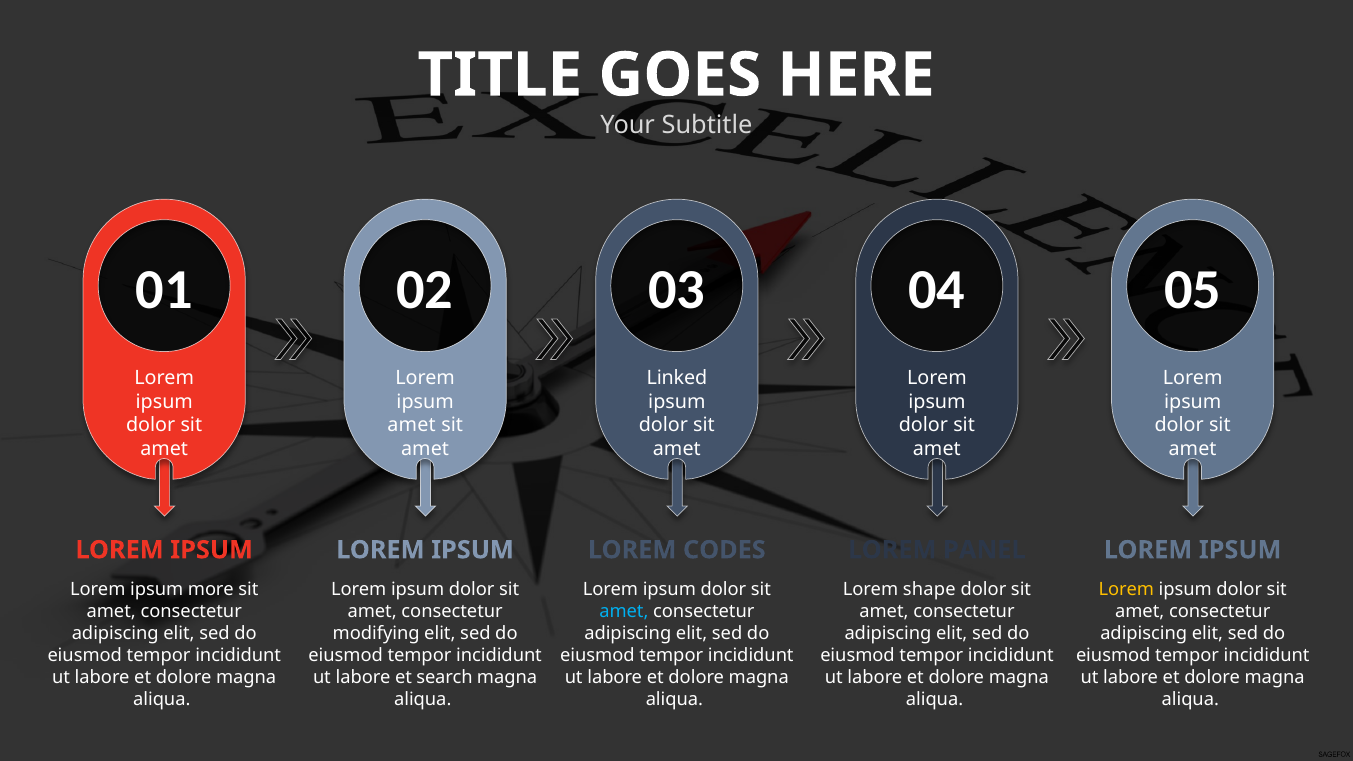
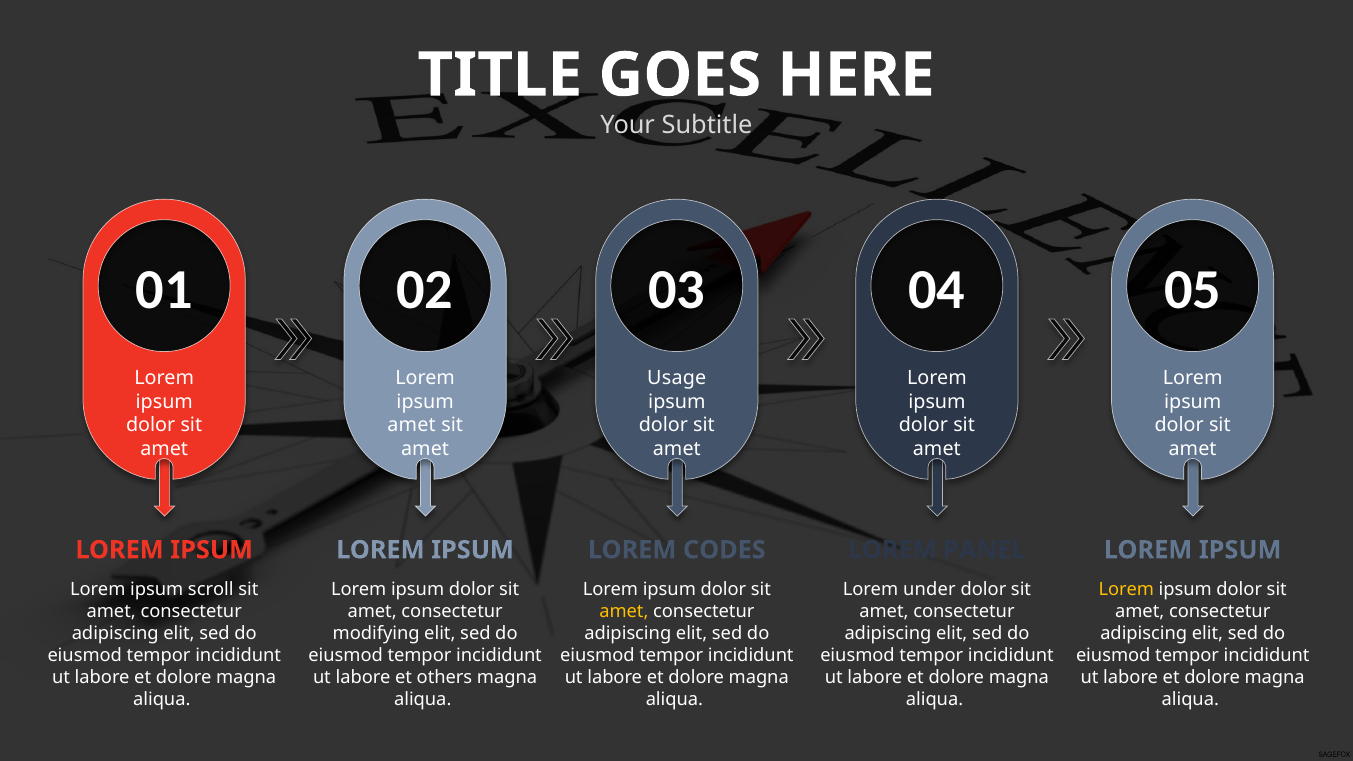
Linked: Linked -> Usage
more: more -> scroll
shape: shape -> under
amet at (624, 611) colour: light blue -> yellow
search: search -> others
